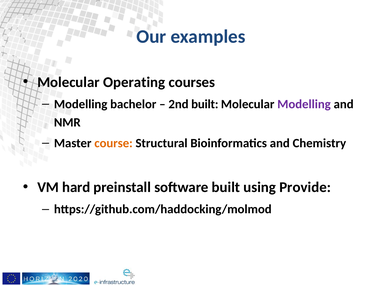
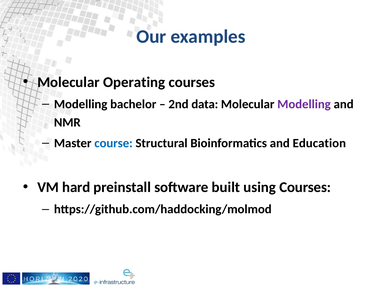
2nd built: built -> data
course colour: orange -> blue
Chemistry: Chemistry -> Education
using Provide: Provide -> Courses
